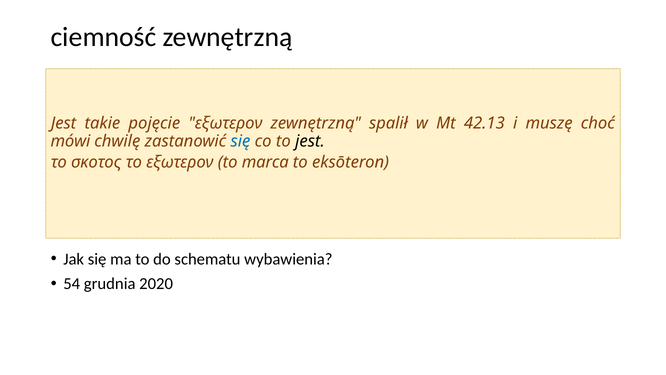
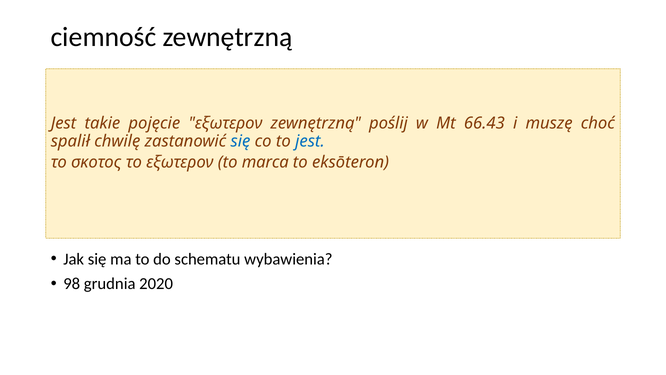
spalił: spalił -> poślij
42.13: 42.13 -> 66.43
mówi: mówi -> spalił
jest at (310, 141) colour: black -> blue
54: 54 -> 98
